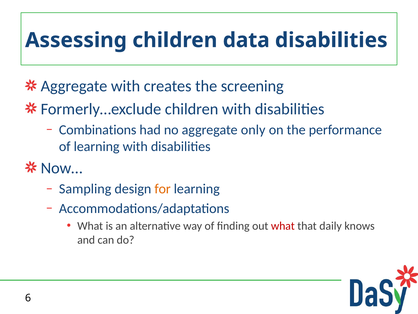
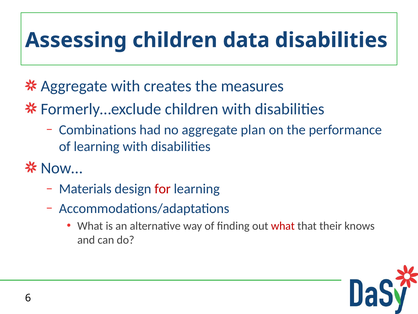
screening: screening -> measures
only: only -> plan
Sampling: Sampling -> Materials
for colour: orange -> red
daily: daily -> their
